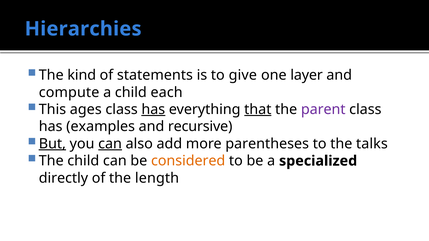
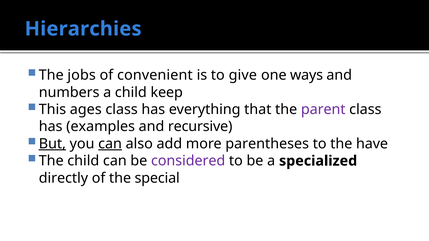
kind: kind -> jobs
statements: statements -> convenient
layer: layer -> ways
compute: compute -> numbers
each: each -> keep
has at (153, 110) underline: present -> none
that underline: present -> none
talks: talks -> have
considered colour: orange -> purple
length: length -> special
